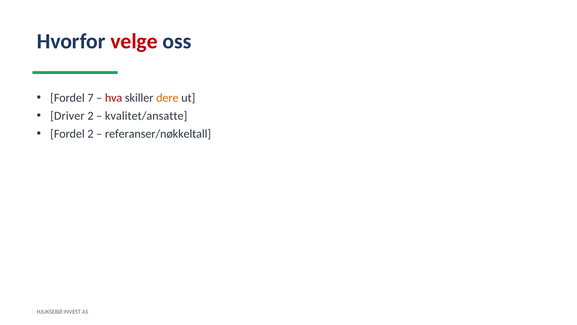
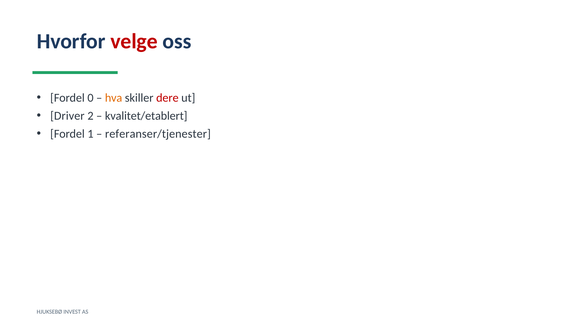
7: 7 -> 0
hva colour: red -> orange
dere colour: orange -> red
kvalitet/ansatte: kvalitet/ansatte -> kvalitet/etablert
Fordel 2: 2 -> 1
referanser/nøkkeltall: referanser/nøkkeltall -> referanser/tjenester
